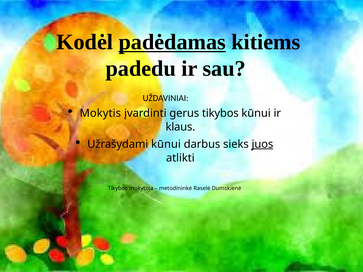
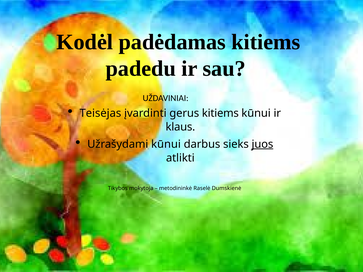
padėdamas underline: present -> none
Mokytis: Mokytis -> Teisėjas
gerus tikybos: tikybos -> kitiems
